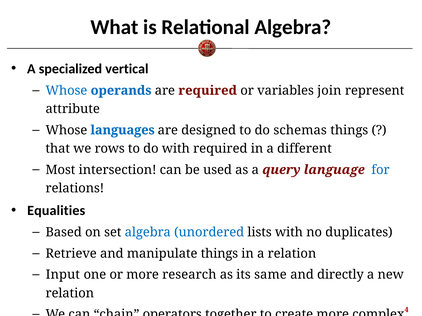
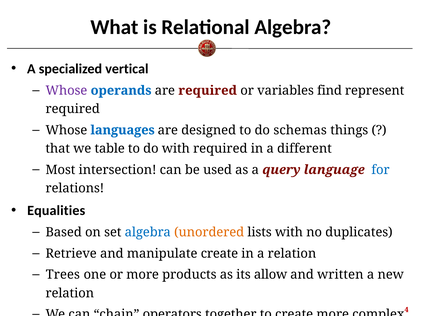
Whose at (66, 91) colour: blue -> purple
join: join -> find
attribute at (73, 109): attribute -> required
rows: rows -> table
unordered colour: blue -> orange
manipulate things: things -> create
Input: Input -> Trees
research: research -> products
same: same -> allow
directly: directly -> written
